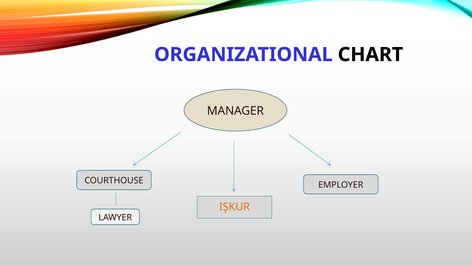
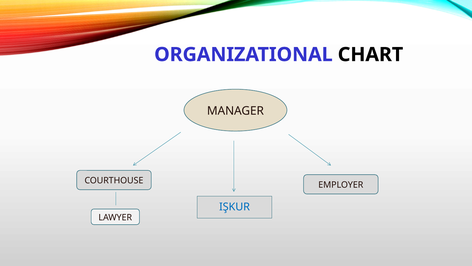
IŞKUR colour: orange -> blue
